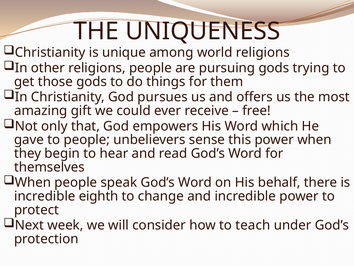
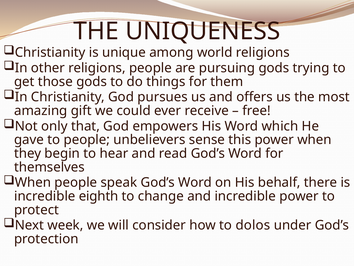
teach: teach -> dolos
